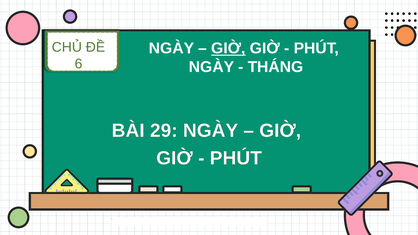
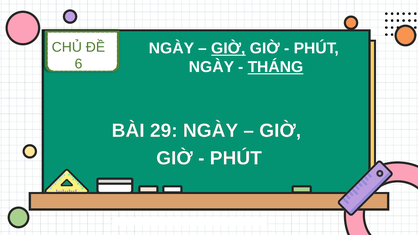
THÁNG underline: none -> present
